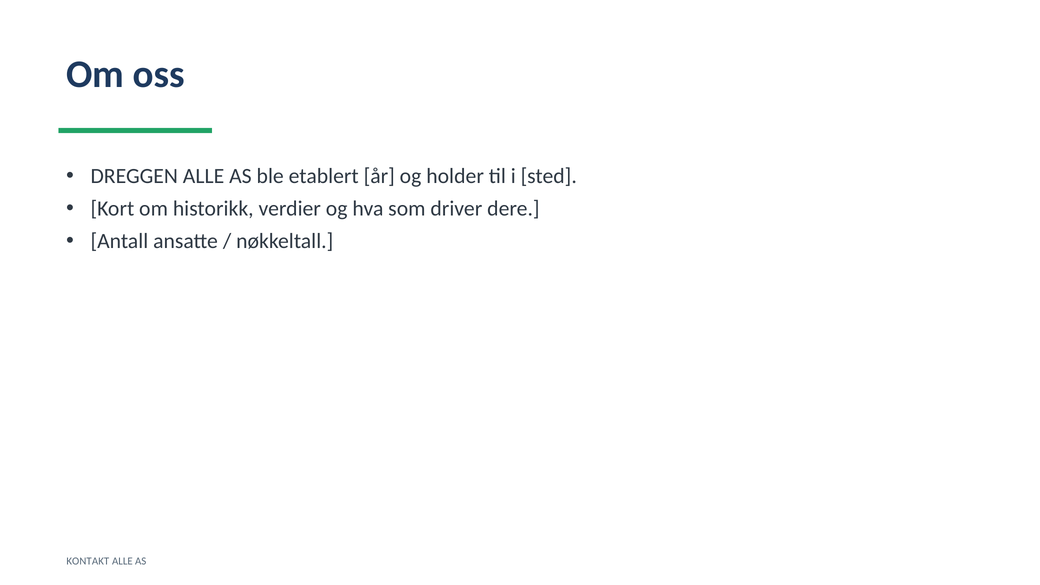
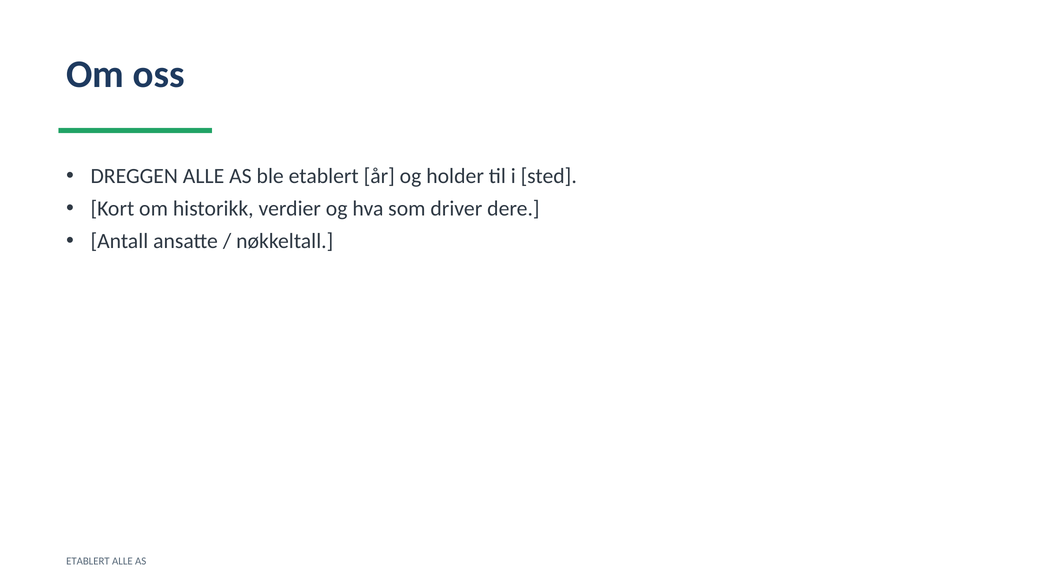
KONTAKT at (88, 561): KONTAKT -> ETABLERT
